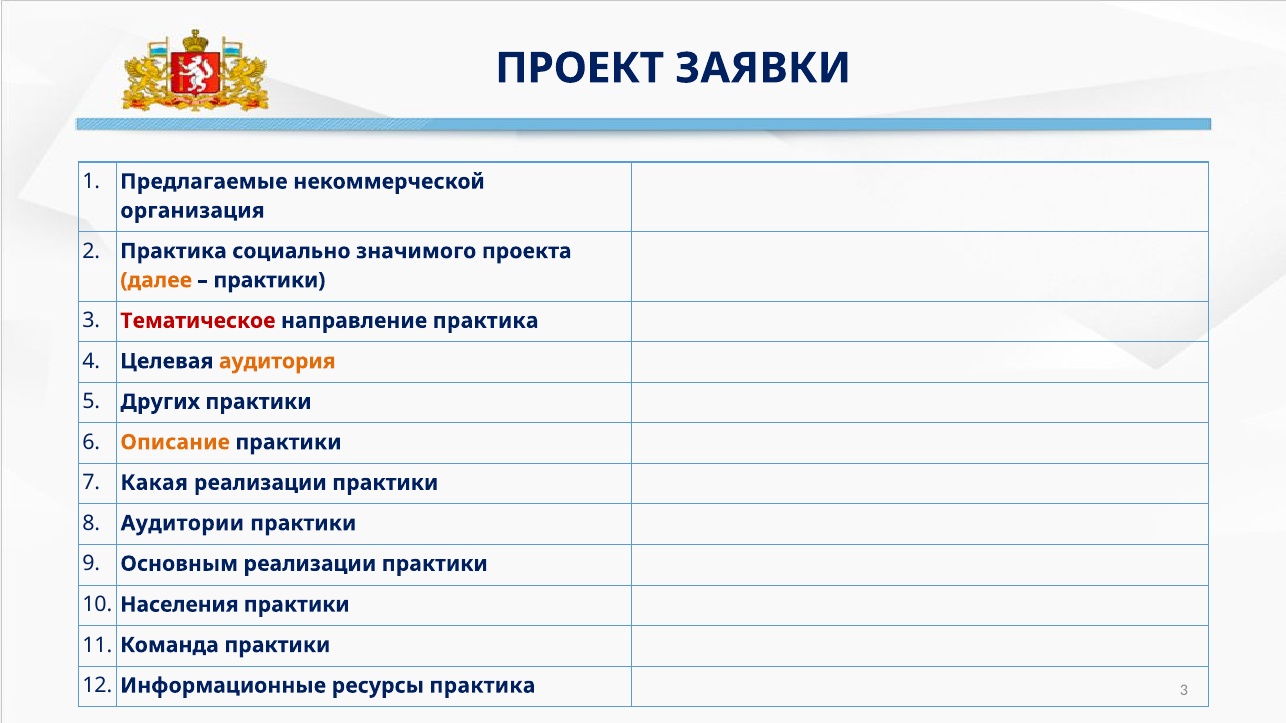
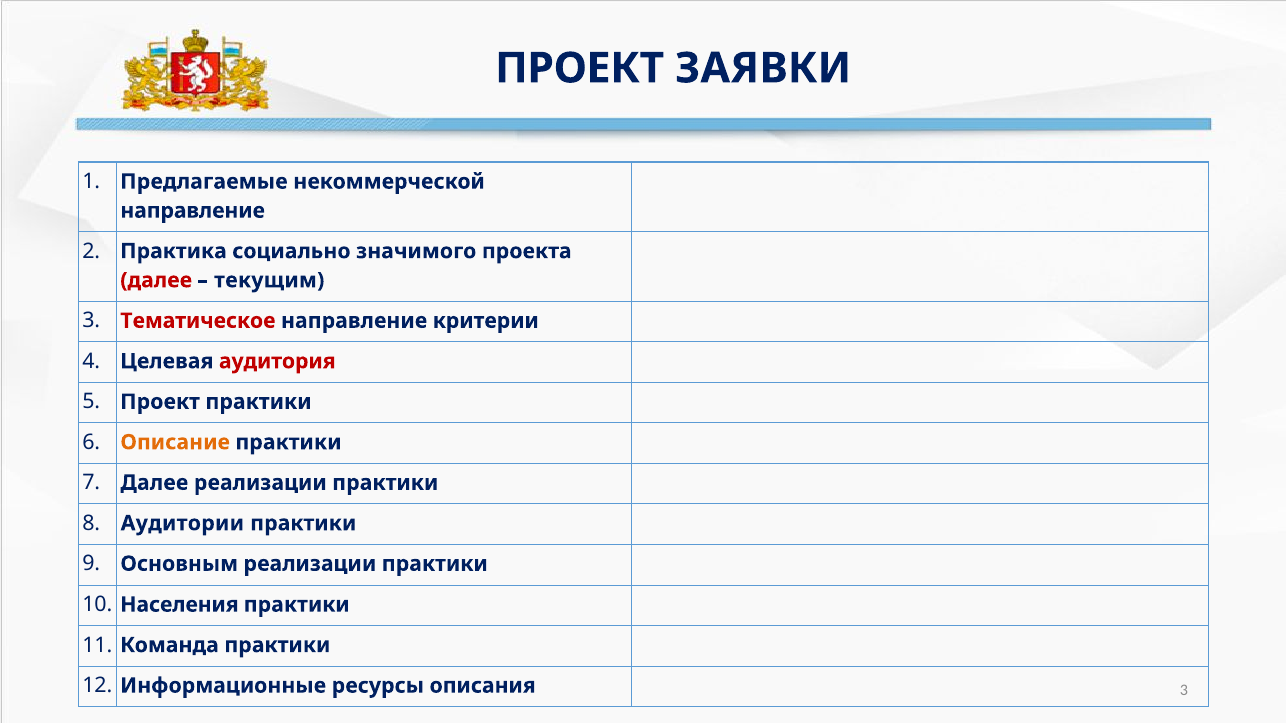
организация at (192, 211): организация -> направление
далее at (156, 280) colour: orange -> red
практики at (269, 280): практики -> текущим
направление практика: практика -> критерии
аудитория colour: orange -> red
5 Других: Других -> Проект
7 Какая: Какая -> Далее
ресурсы практика: практика -> описания
